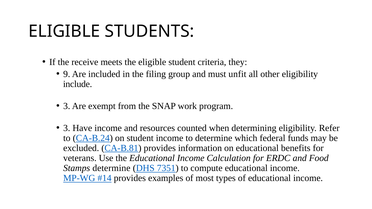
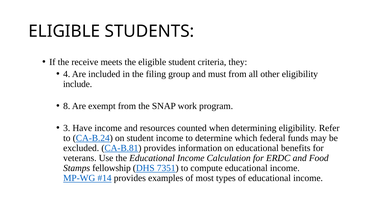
9: 9 -> 4
must unfit: unfit -> from
3 at (67, 106): 3 -> 8
Stamps determine: determine -> fellowship
